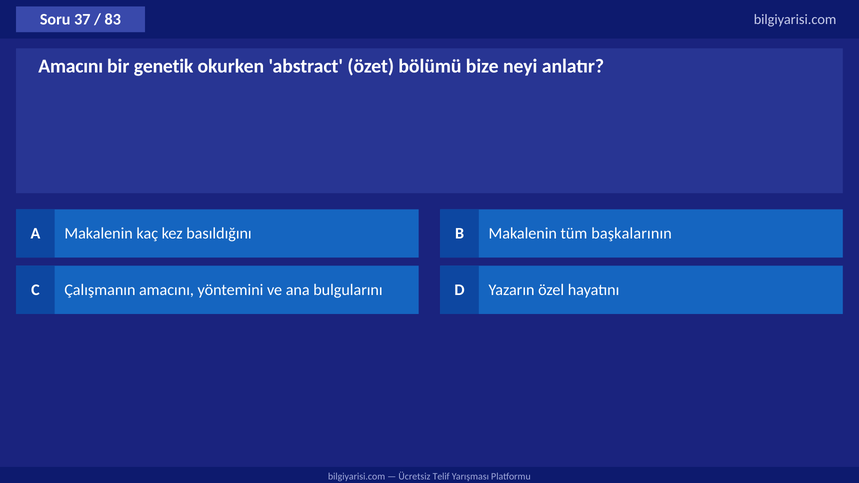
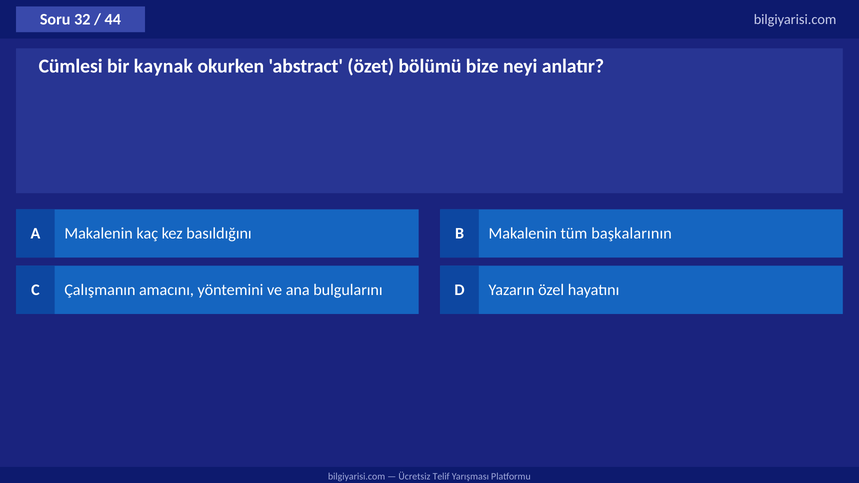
37: 37 -> 32
83: 83 -> 44
Amacını at (71, 66): Amacını -> Cümlesi
genetik: genetik -> kaynak
